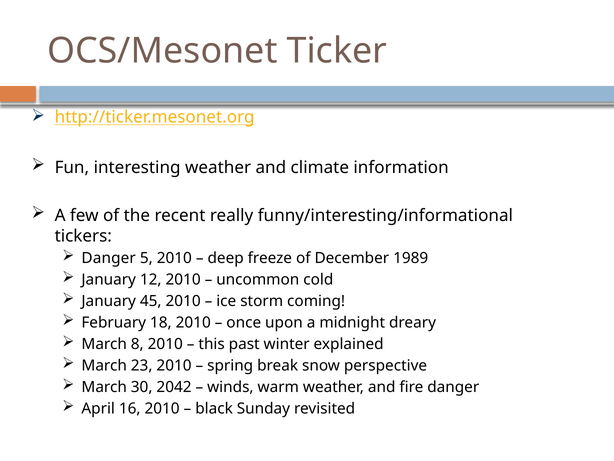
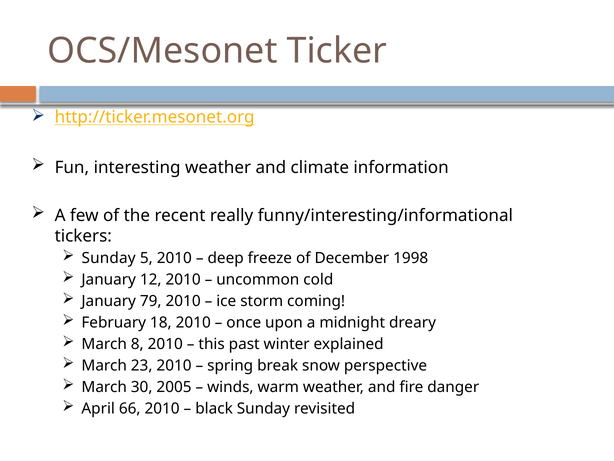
Danger at (109, 258): Danger -> Sunday
1989: 1989 -> 1998
45: 45 -> 79
2042: 2042 -> 2005
16: 16 -> 66
